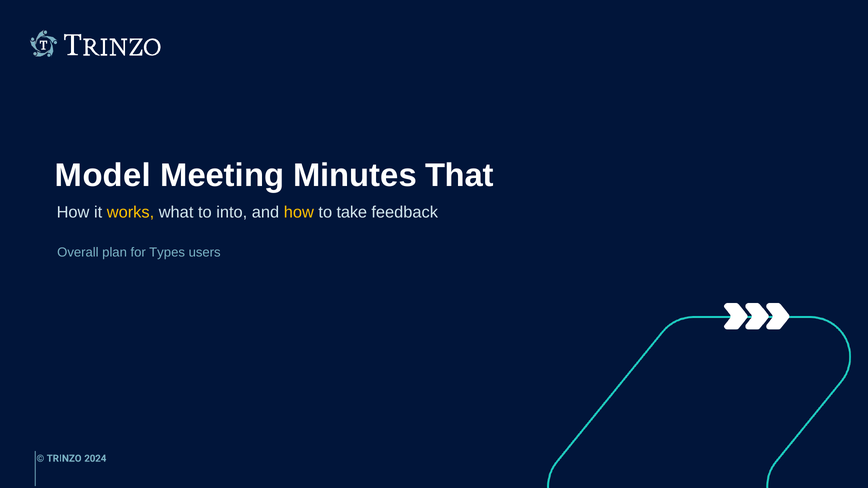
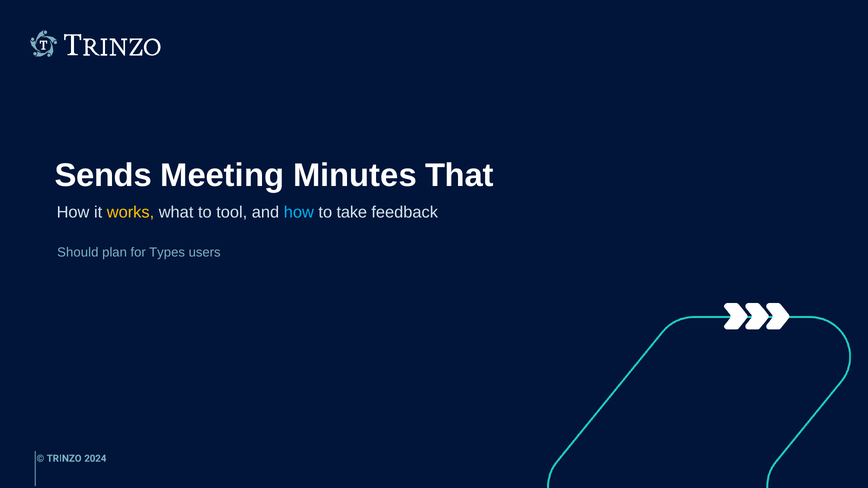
Model: Model -> Sends
into: into -> tool
how at (299, 212) colour: yellow -> light blue
Overall: Overall -> Should
